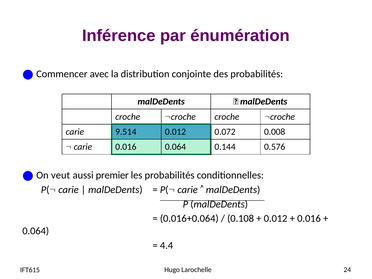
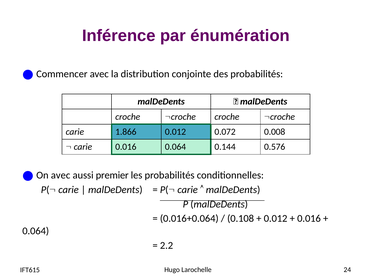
9.514: 9.514 -> 1.866
On veut: veut -> avec
4.4: 4.4 -> 2.2
